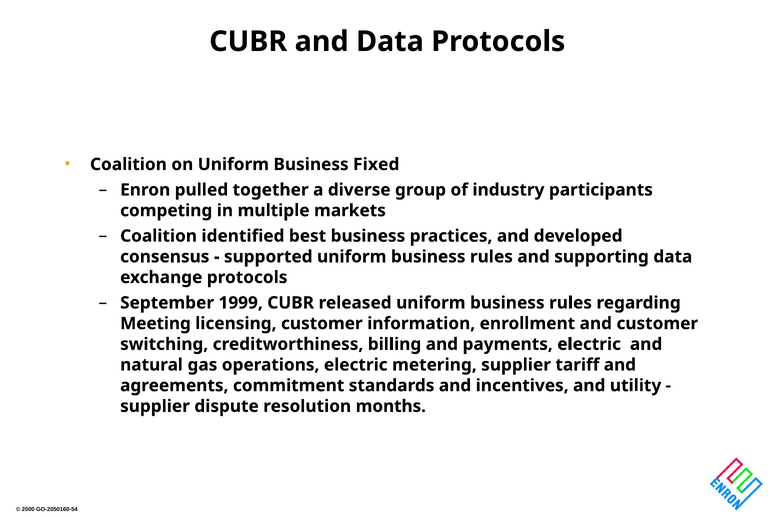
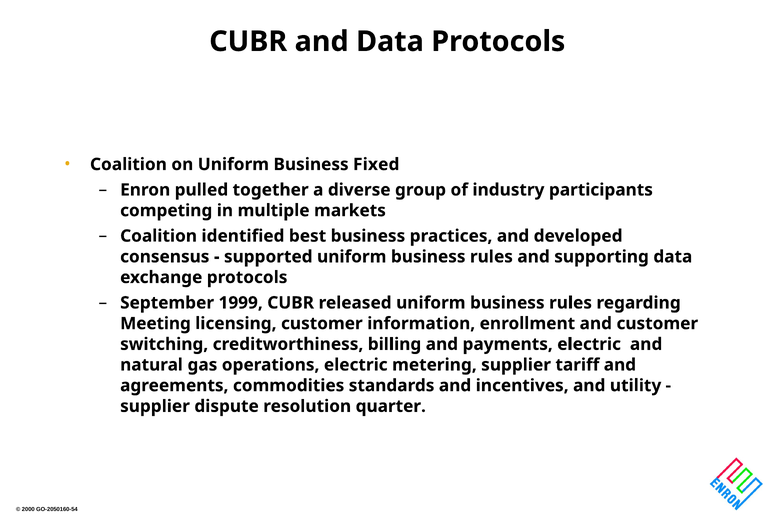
commitment: commitment -> commodities
months: months -> quarter
